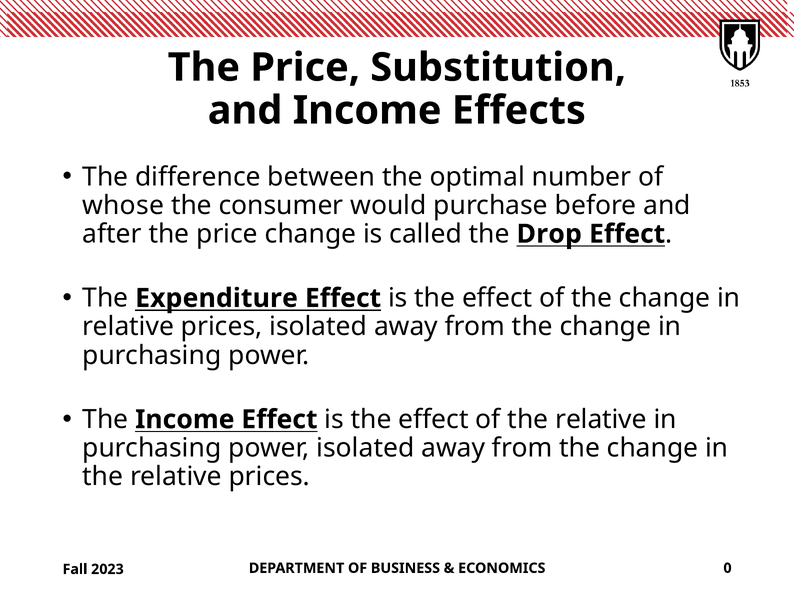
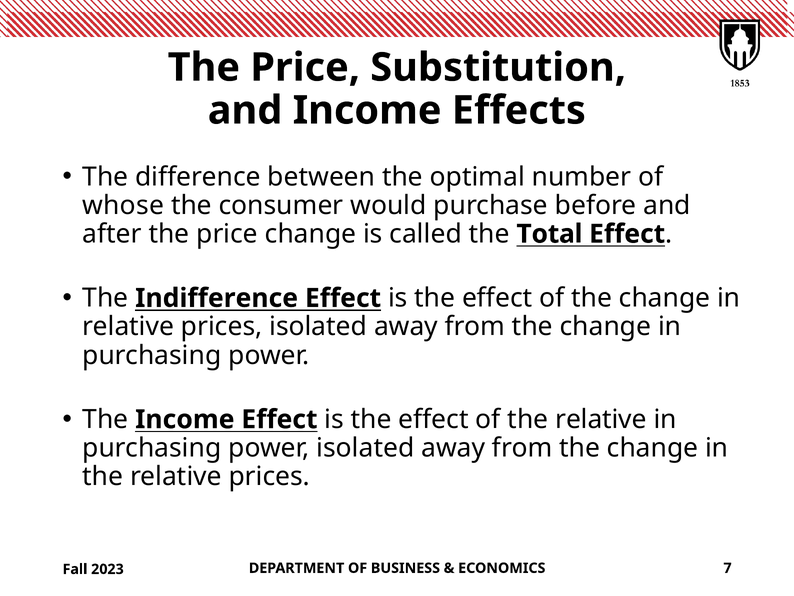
Drop: Drop -> Total
Expenditure: Expenditure -> Indifference
0: 0 -> 7
